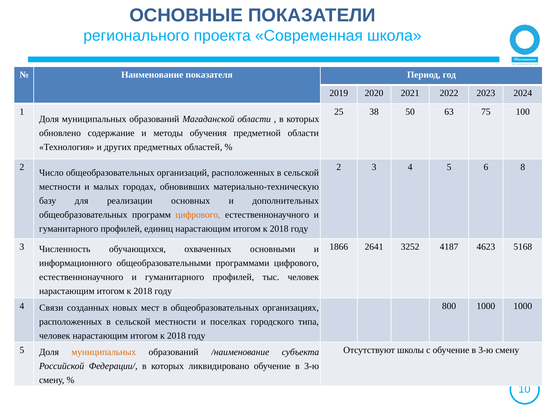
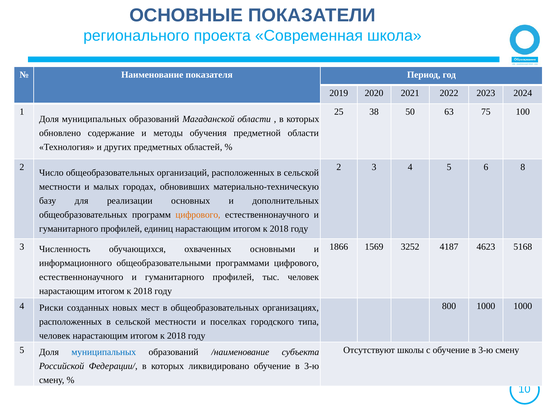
2641: 2641 -> 1569
Связи: Связи -> Риски
муниципальных at (104, 352) colour: orange -> blue
